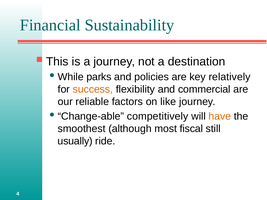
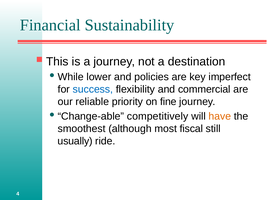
parks: parks -> lower
relatively: relatively -> imperfect
success colour: orange -> blue
factors: factors -> priority
like: like -> fine
